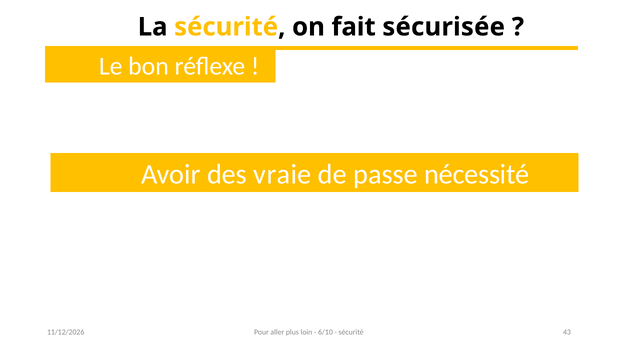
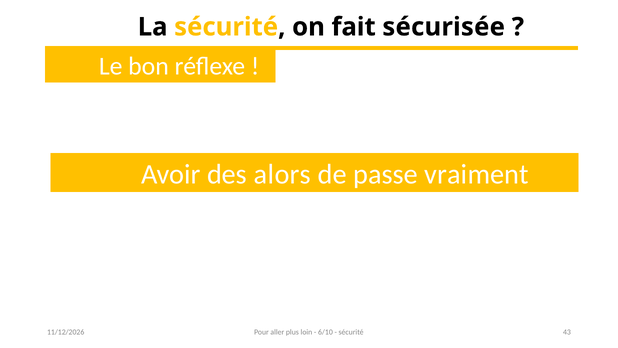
vraie: vraie -> alors
nécessité: nécessité -> vraiment
